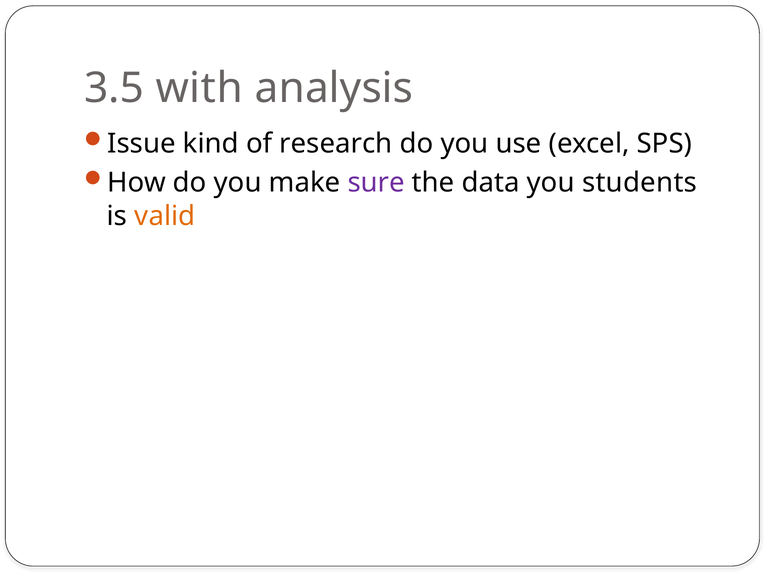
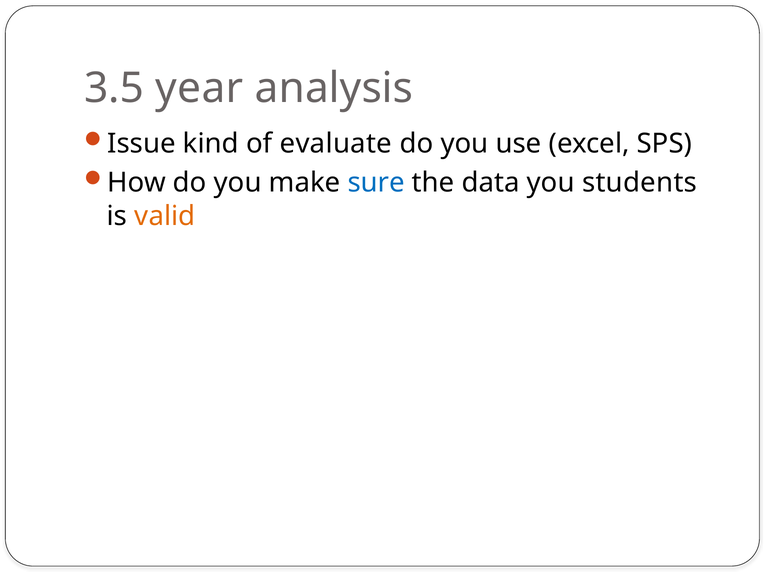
with: with -> year
research: research -> evaluate
sure colour: purple -> blue
